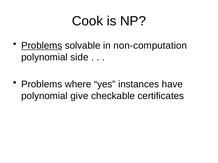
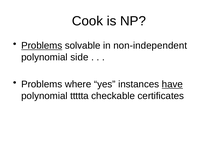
non-computation: non-computation -> non-independent
have underline: none -> present
give: give -> ttttta
